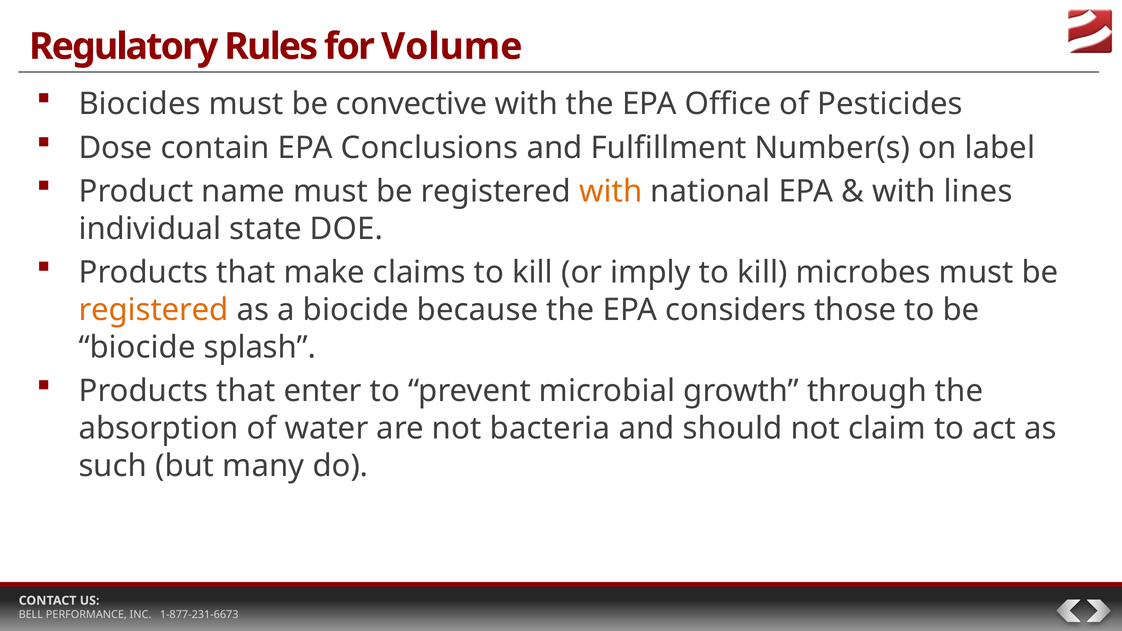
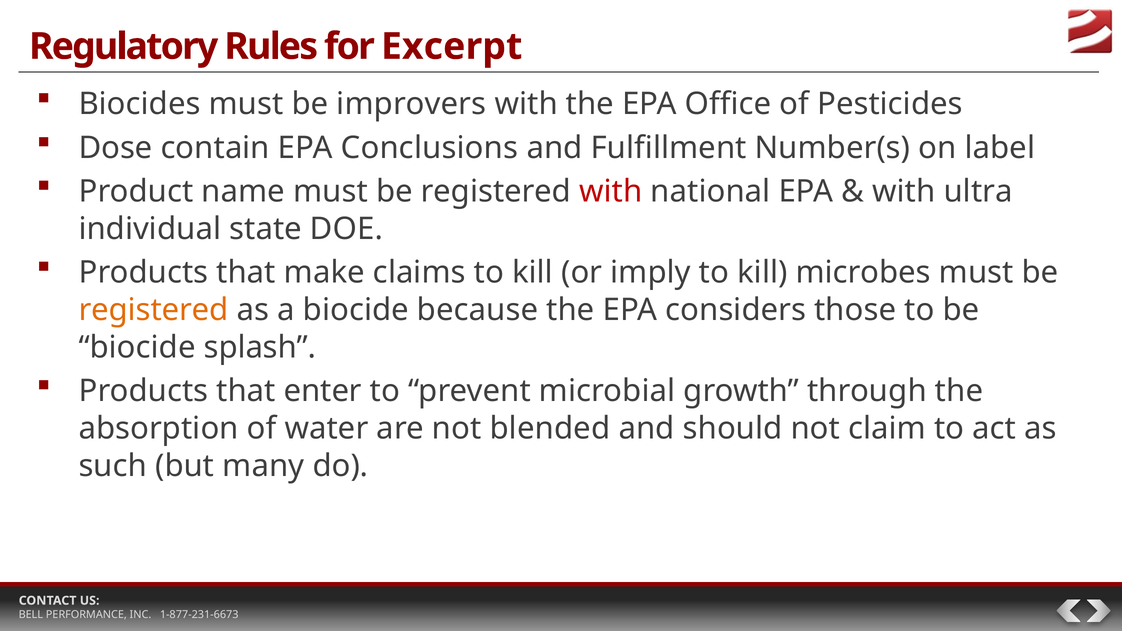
Volume: Volume -> Excerpt
convective: convective -> improvers
with at (611, 192) colour: orange -> red
lines: lines -> ultra
bacteria: bacteria -> blended
